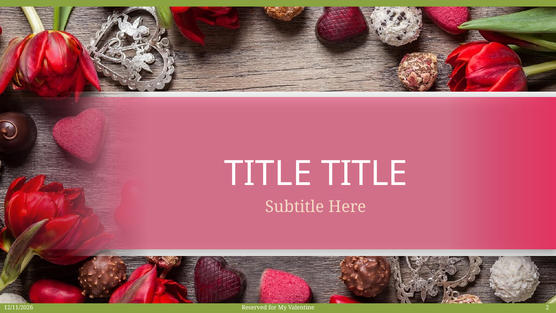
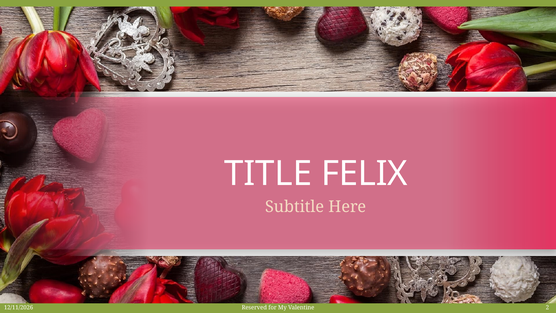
TITLE TITLE: TITLE -> FELIX
